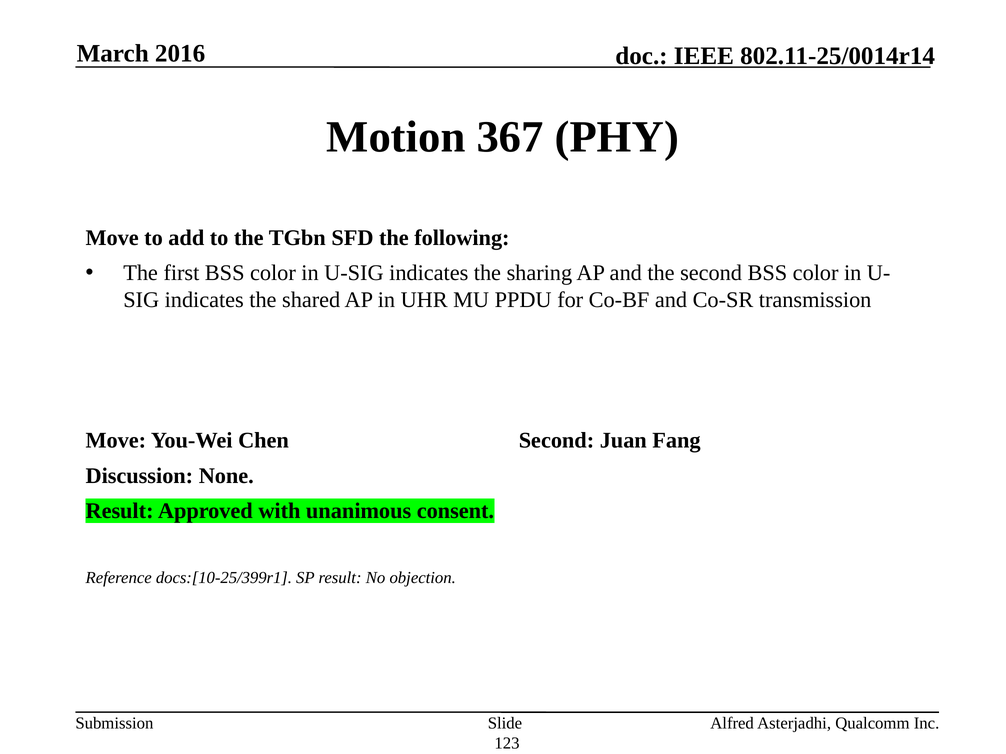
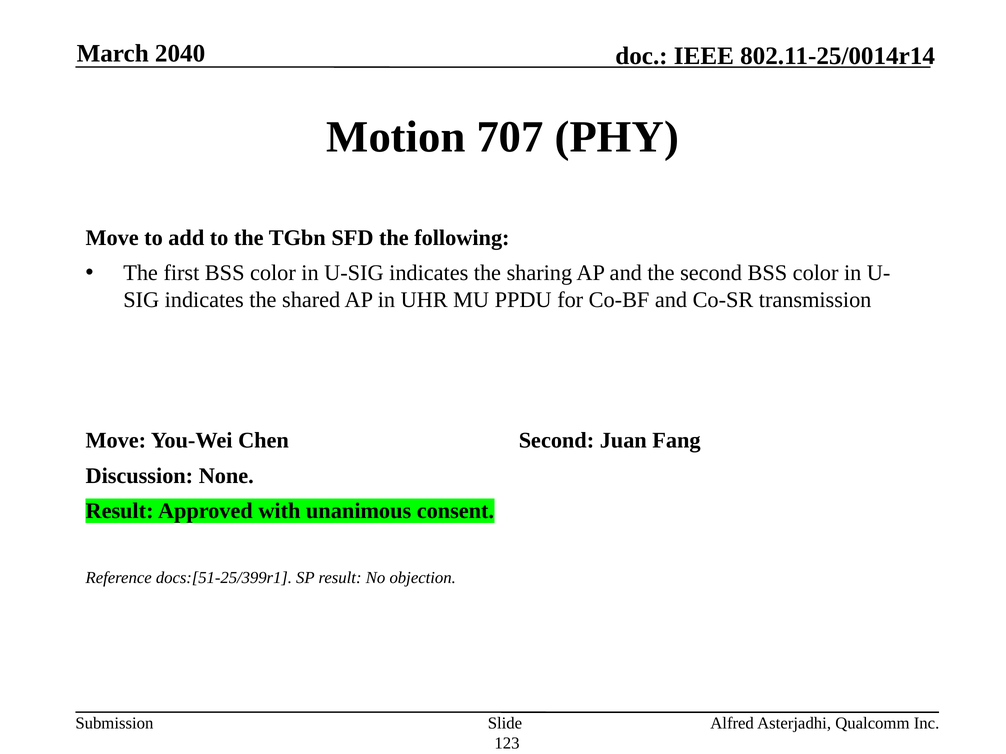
2016: 2016 -> 2040
367: 367 -> 707
docs:[10-25/399r1: docs:[10-25/399r1 -> docs:[51-25/399r1
